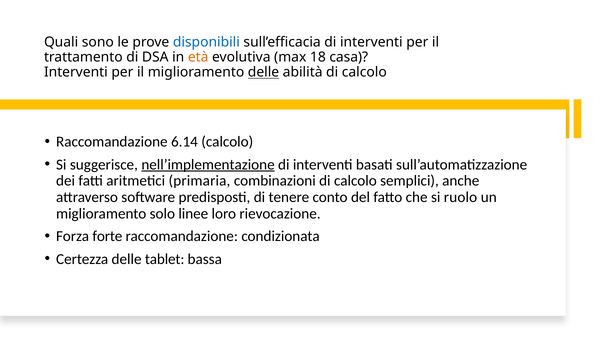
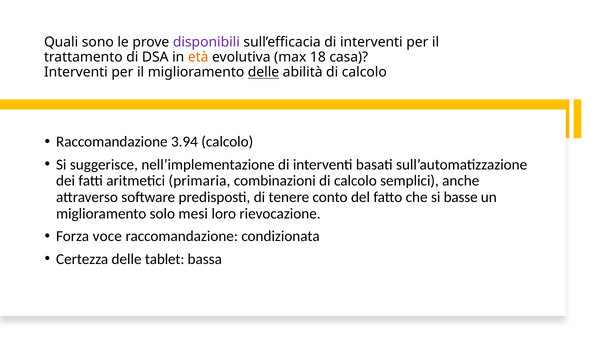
disponibili colour: blue -> purple
6.14: 6.14 -> 3.94
nell’implementazione underline: present -> none
ruolo: ruolo -> basse
linee: linee -> mesi
forte: forte -> voce
